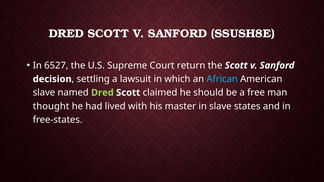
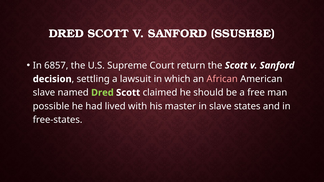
6527: 6527 -> 6857
African colour: light blue -> pink
thought: thought -> possible
